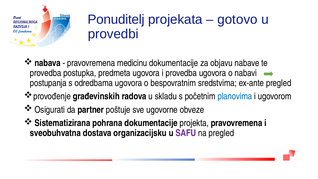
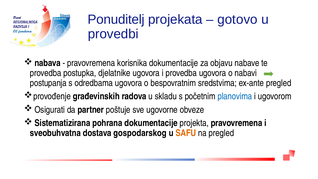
medicinu: medicinu -> korisnika
predmeta: predmeta -> djelatnike
organizacijsku: organizacijsku -> gospodarskog
SAFU colour: purple -> orange
